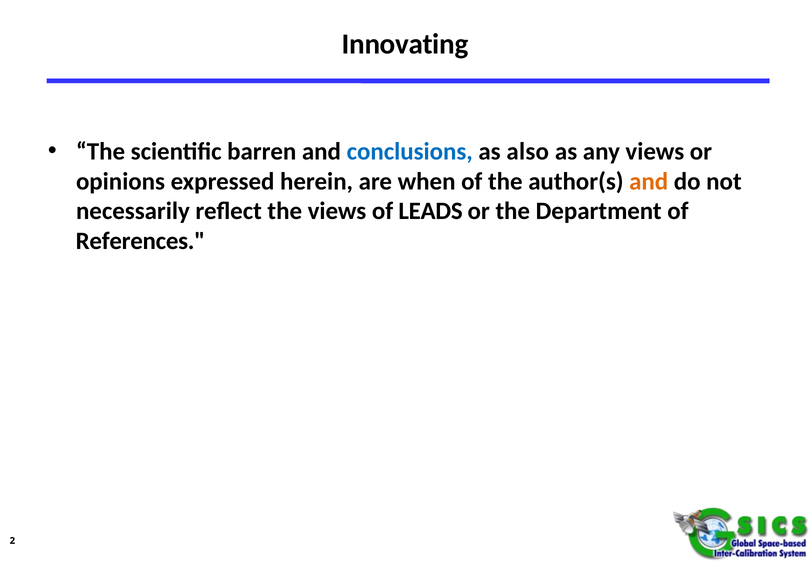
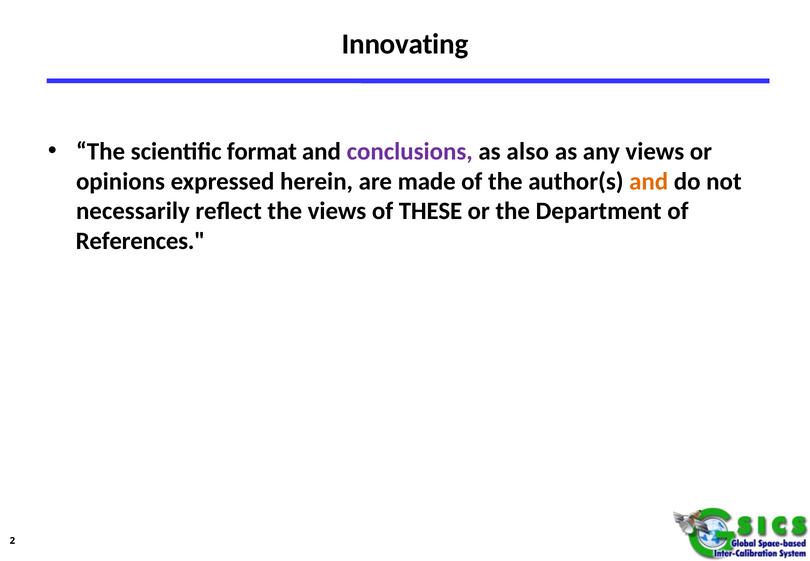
barren: barren -> format
conclusions colour: blue -> purple
when: when -> made
LEADS: LEADS -> THESE
